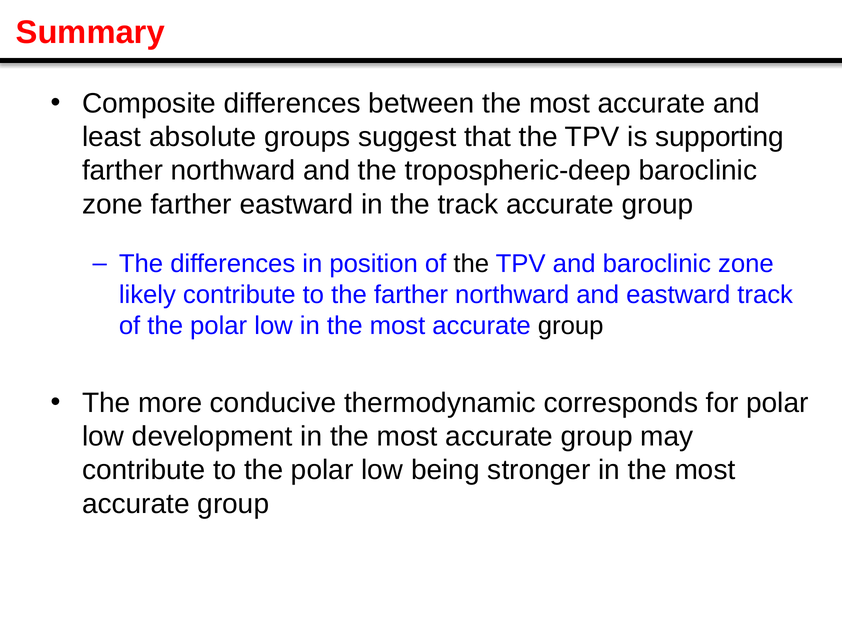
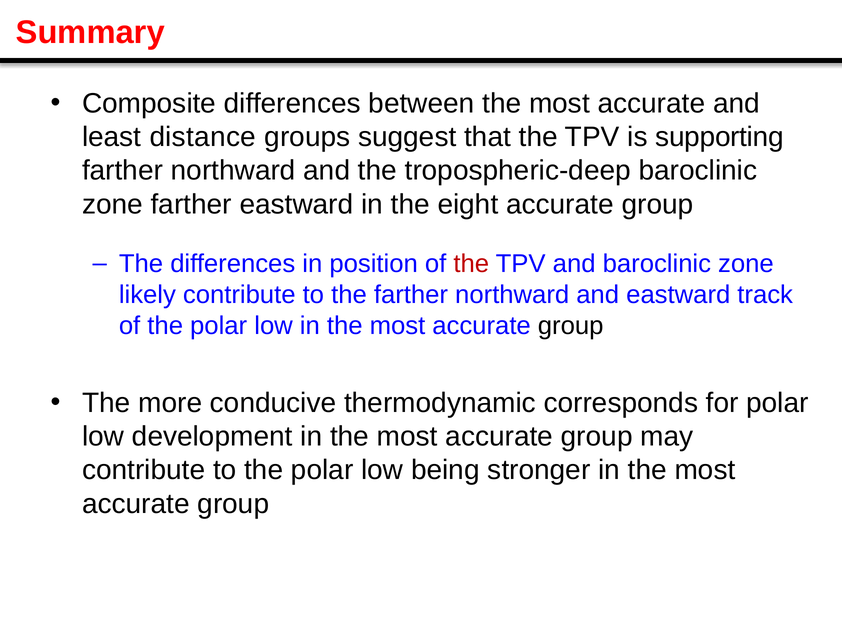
absolute: absolute -> distance
the track: track -> eight
the at (471, 264) colour: black -> red
